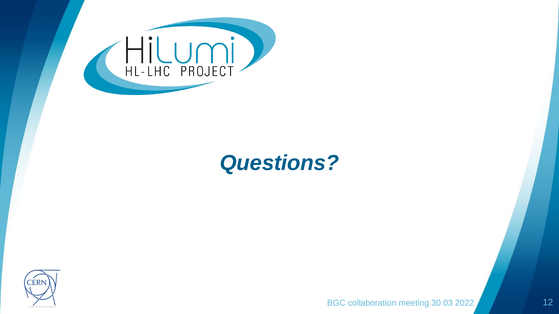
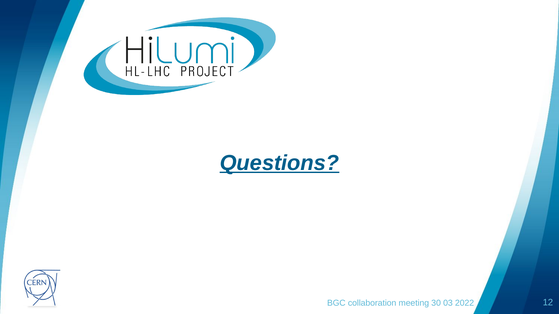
Questions underline: none -> present
